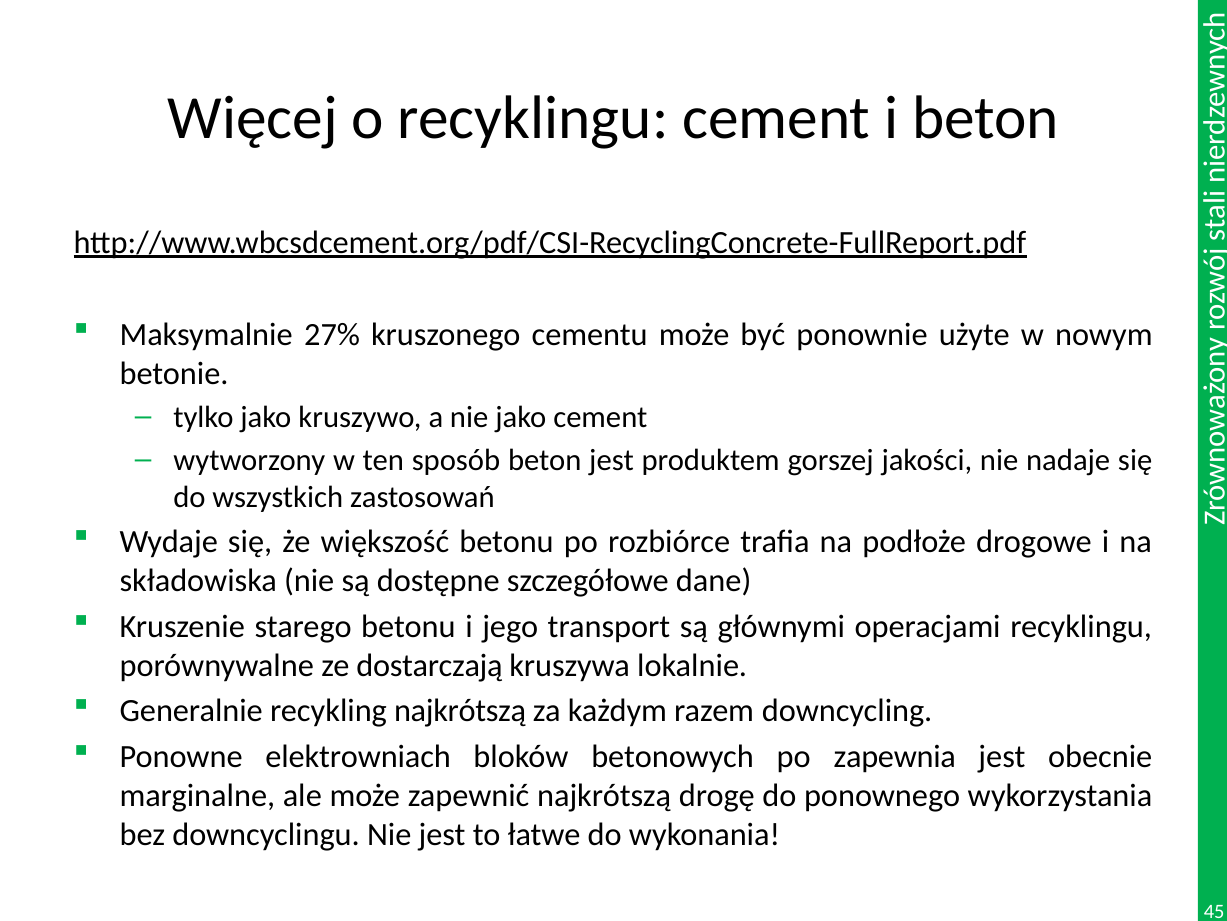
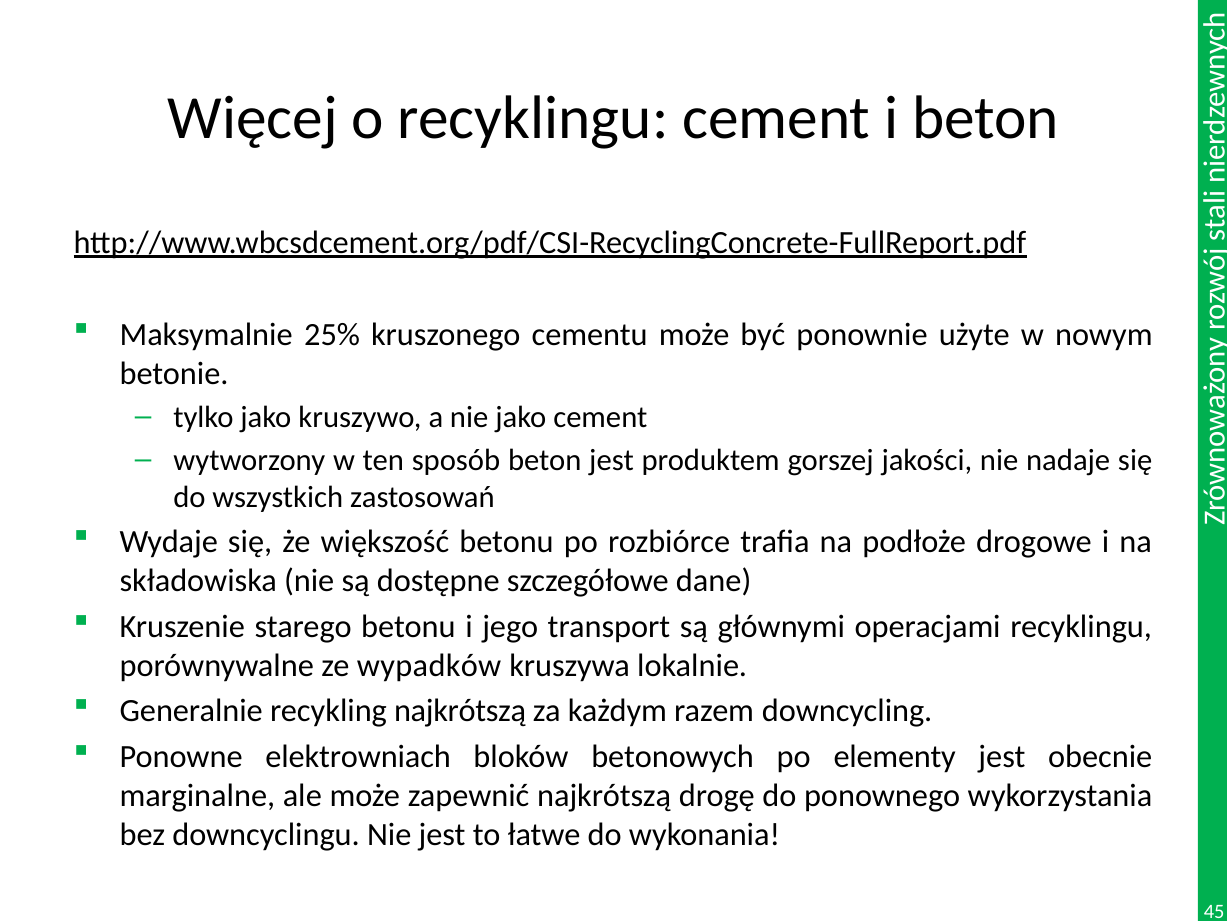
27%: 27% -> 25%
dostarczają: dostarczają -> wypadków
zapewnia: zapewnia -> elementy
